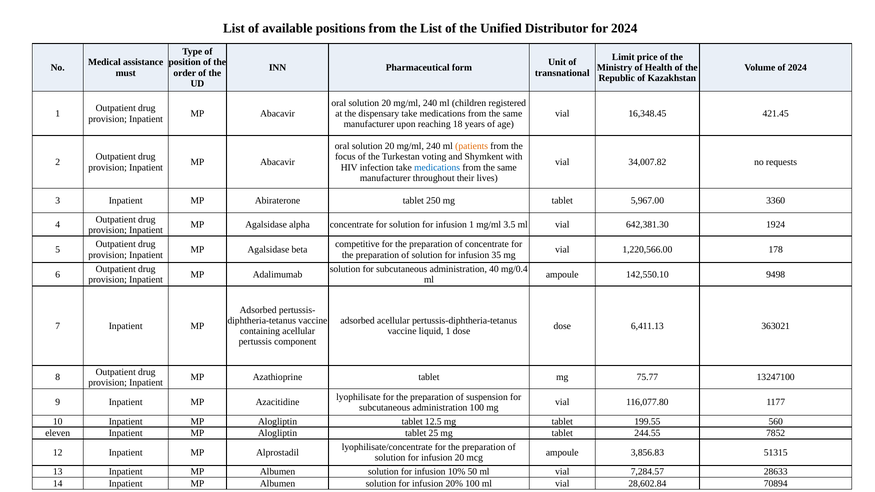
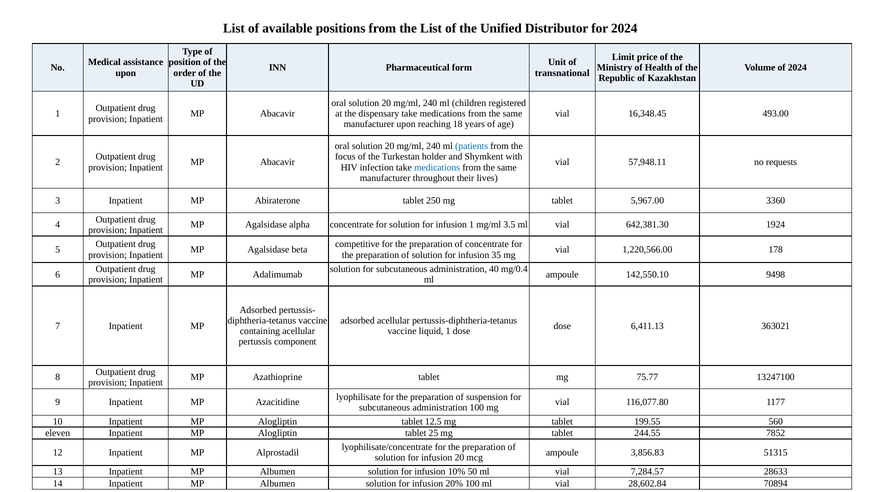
must at (126, 73): must -> upon
421.45: 421.45 -> 493.00
patients colour: orange -> blue
voting: voting -> holder
34,007.82: 34,007.82 -> 57,948.11
